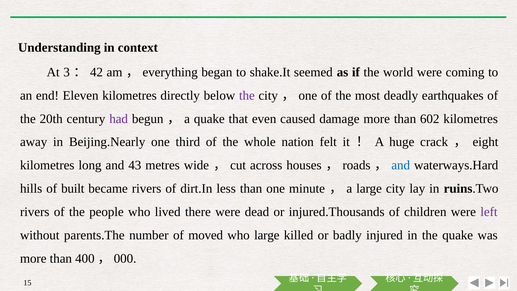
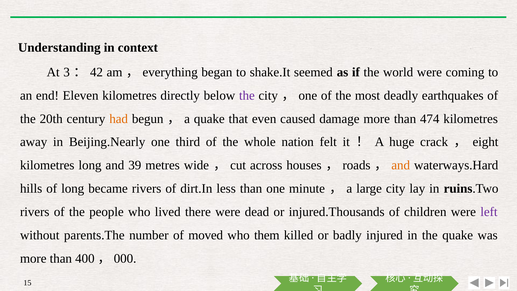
had colour: purple -> orange
602: 602 -> 474
43: 43 -> 39
and at (401, 165) colour: blue -> orange
of built: built -> long
who large: large -> them
